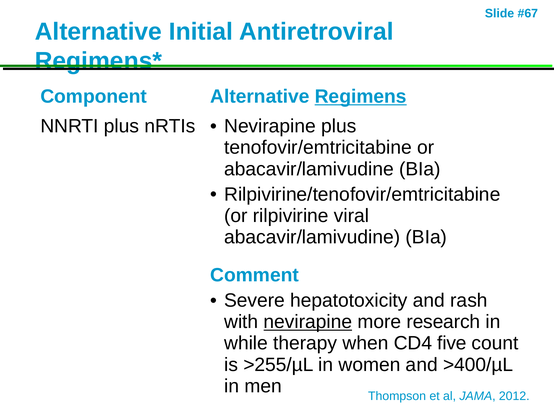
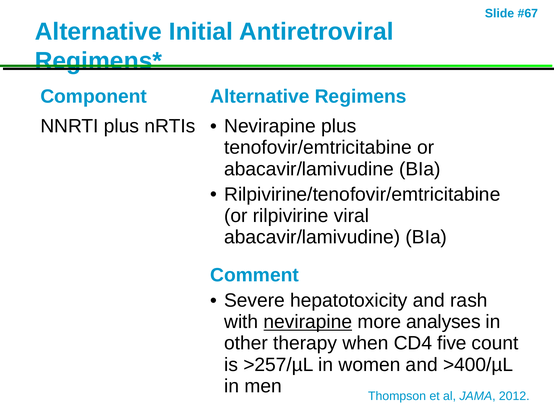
Regimens underline: present -> none
research: research -> analyses
while: while -> other
>255/µL: >255/µL -> >257/µL
